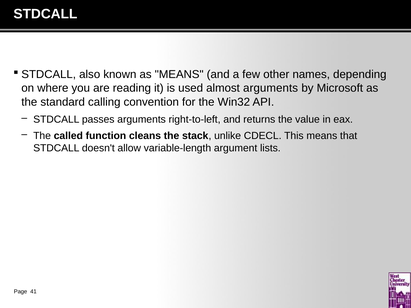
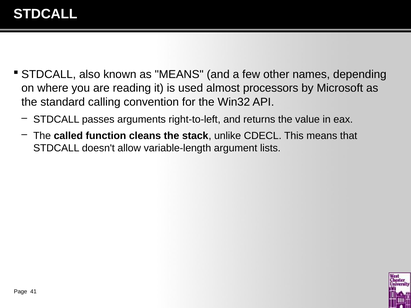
almost arguments: arguments -> processors
